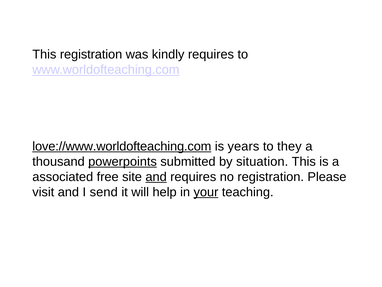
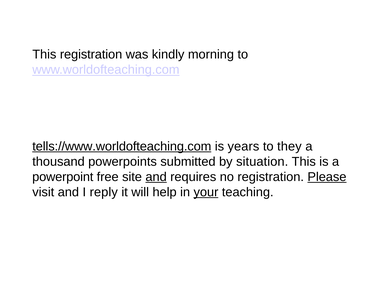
kindly requires: requires -> morning
love://www.worldofteaching.com: love://www.worldofteaching.com -> tells://www.worldofteaching.com
powerpoints underline: present -> none
associated: associated -> powerpoint
Please underline: none -> present
send: send -> reply
